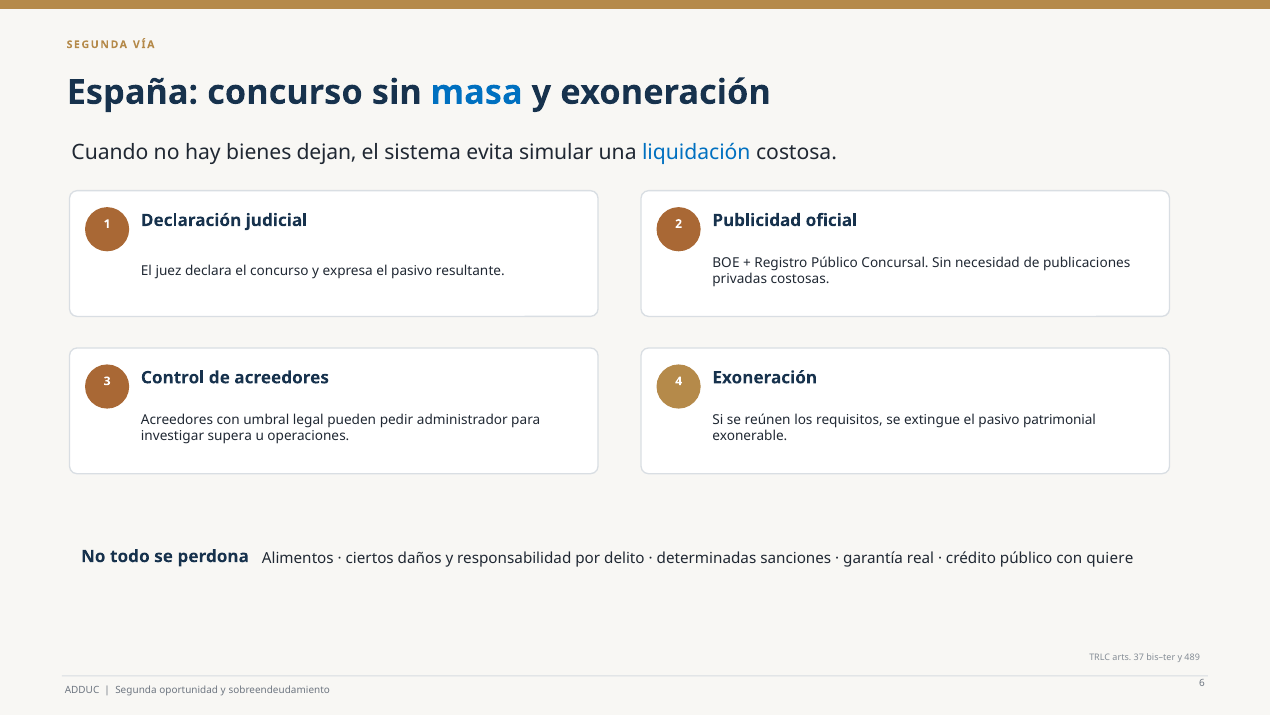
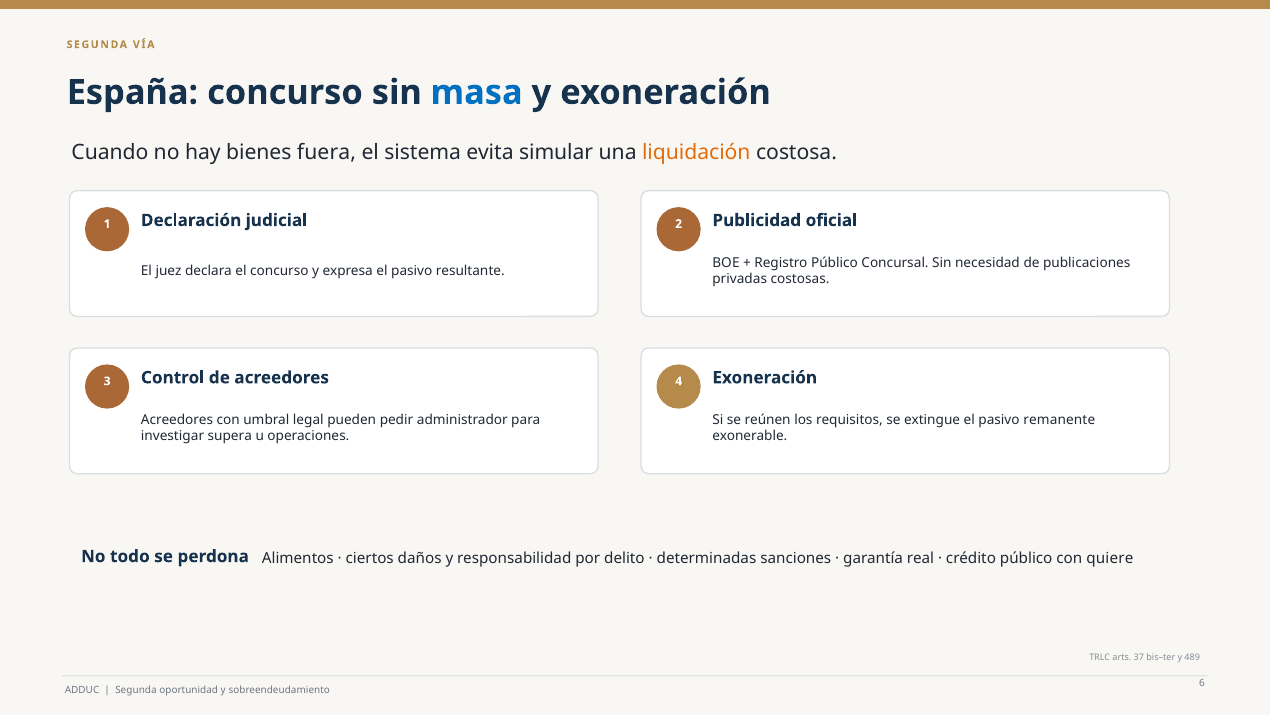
dejan: dejan -> fuera
liquidación colour: blue -> orange
patrimonial: patrimonial -> remanente
